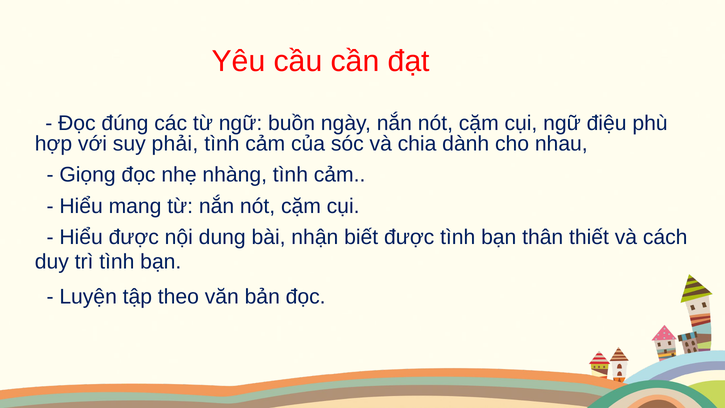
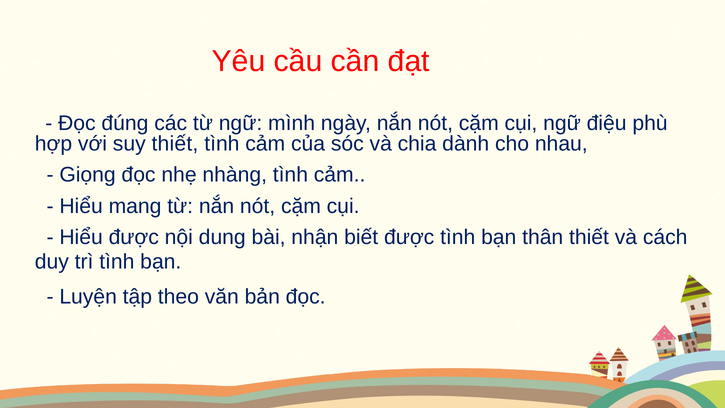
buồn: buồn -> mình
suy phải: phải -> thiết
